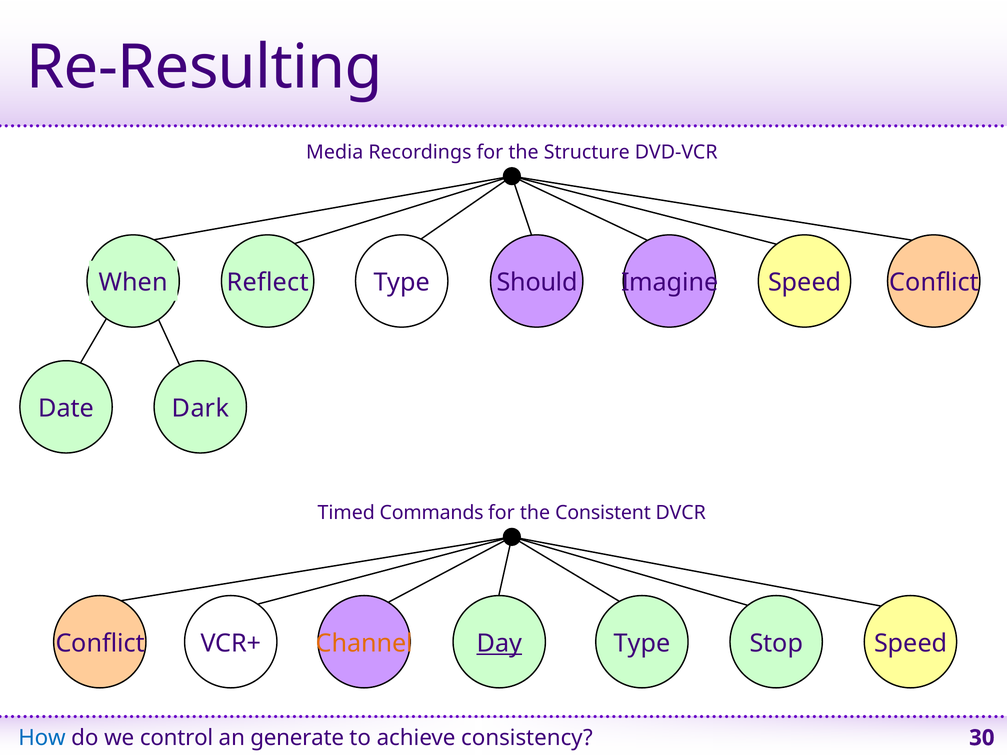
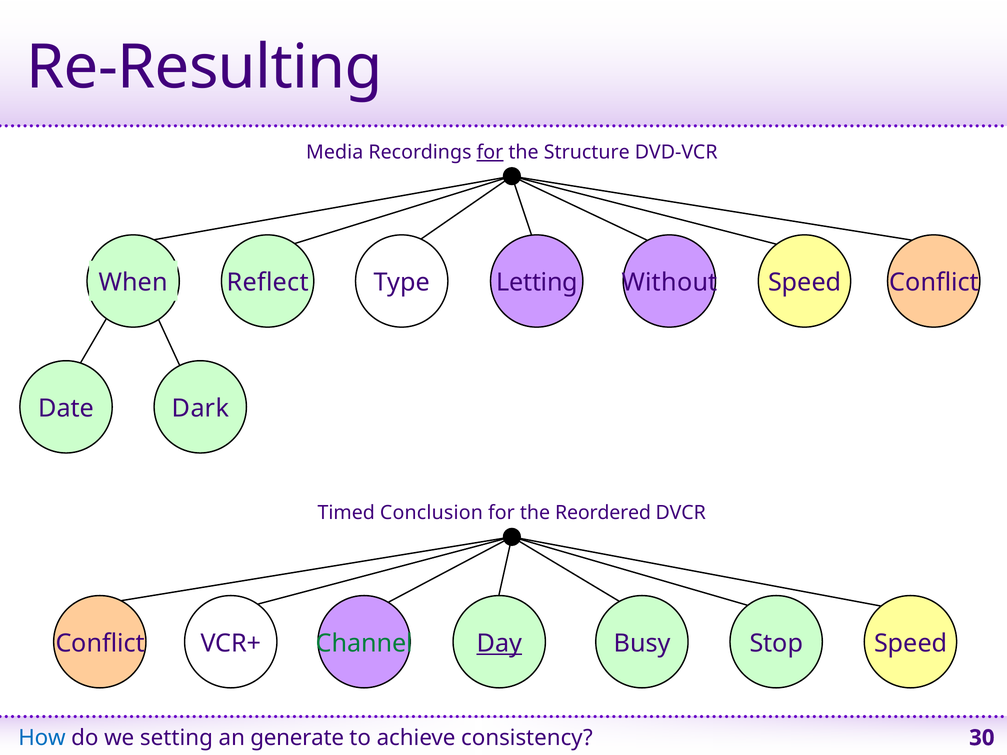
for at (490, 152) underline: none -> present
Should: Should -> Letting
Imagine: Imagine -> Without
Commands: Commands -> Conclusion
Consistent: Consistent -> Reordered
Channel colour: orange -> green
Type at (642, 643): Type -> Busy
control: control -> setting
